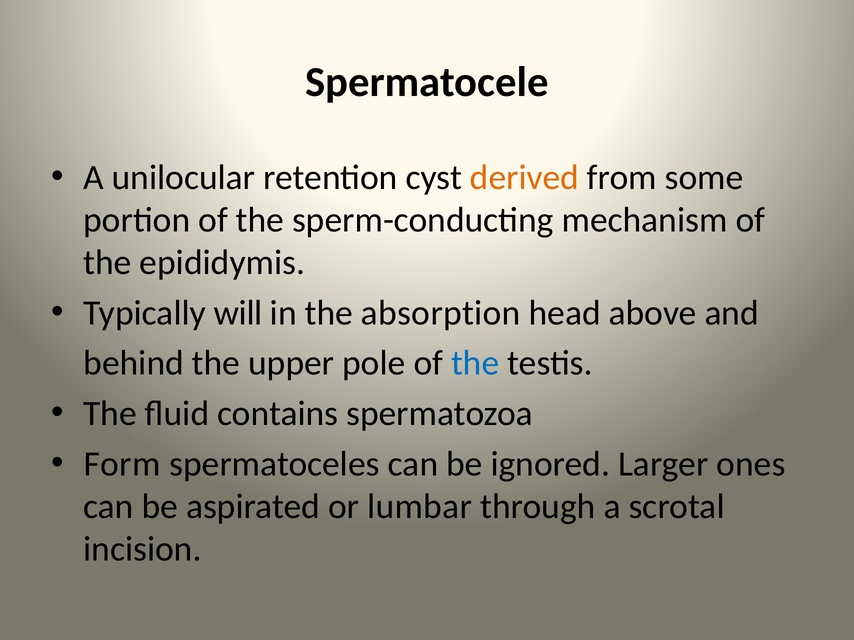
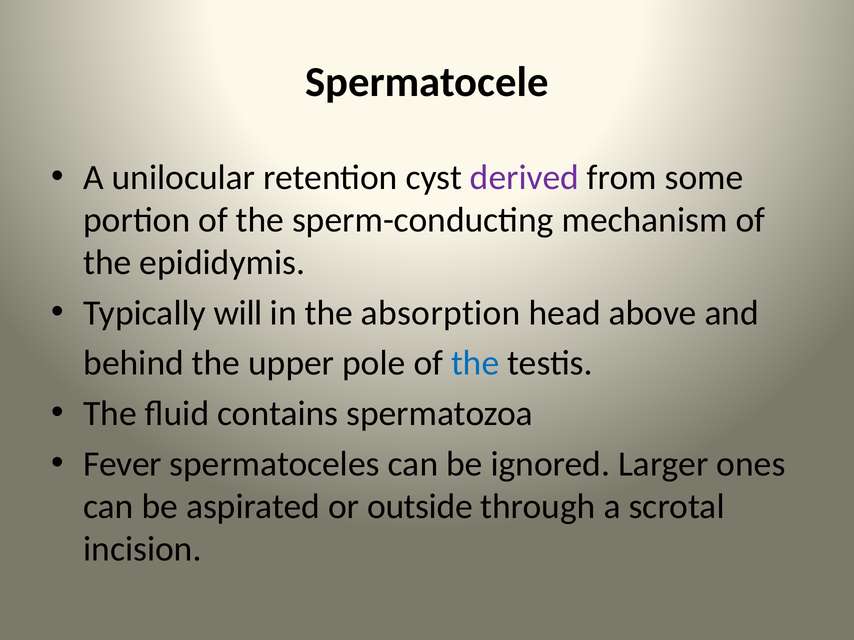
derived colour: orange -> purple
Form: Form -> Fever
lumbar: lumbar -> outside
